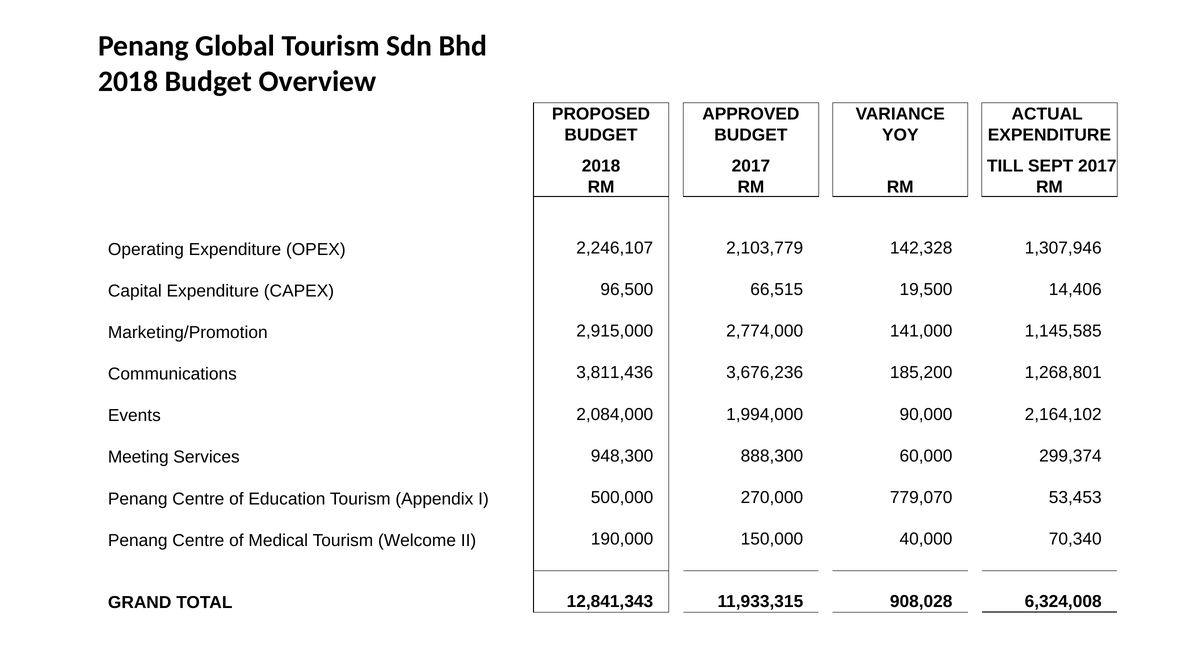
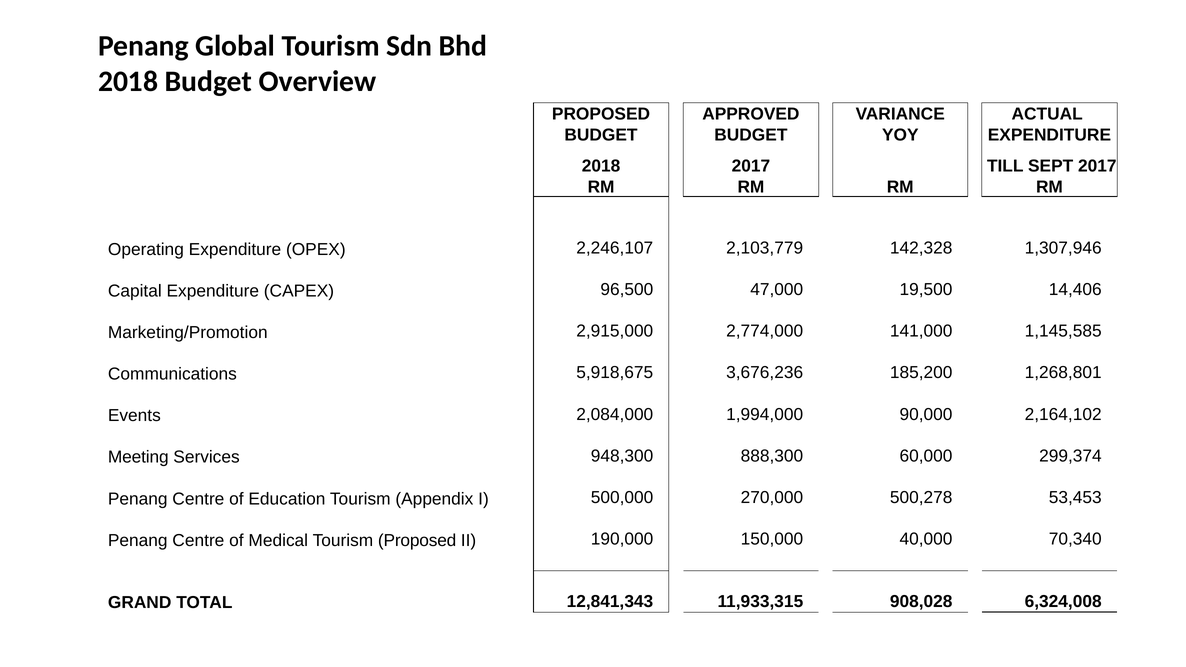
66,515: 66,515 -> 47,000
3,811,436: 3,811,436 -> 5,918,675
779,070: 779,070 -> 500,278
Tourism Welcome: Welcome -> Proposed
